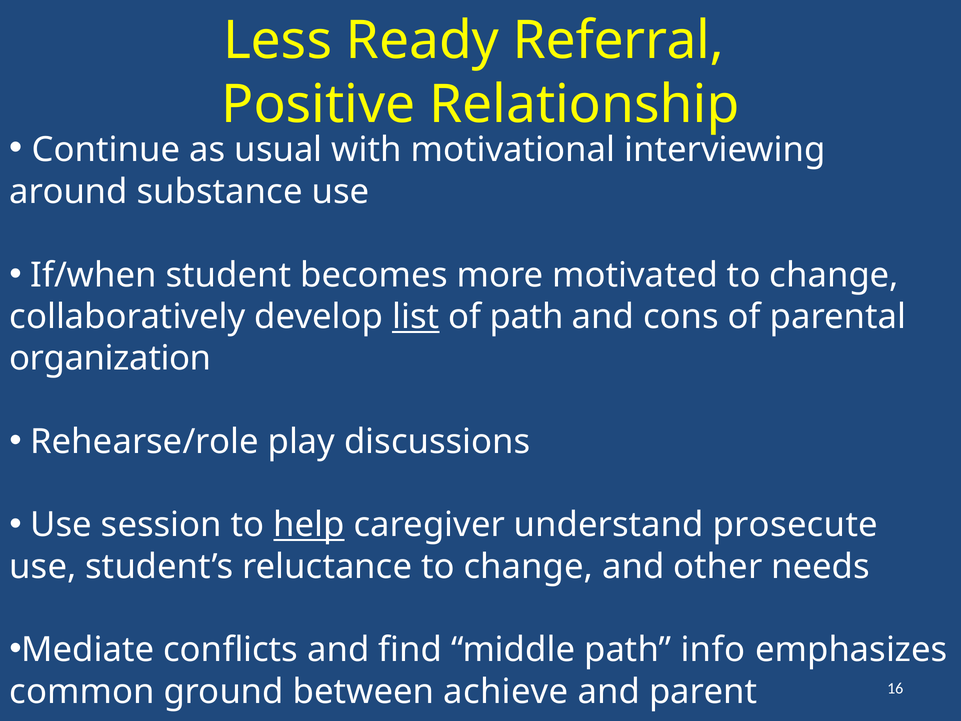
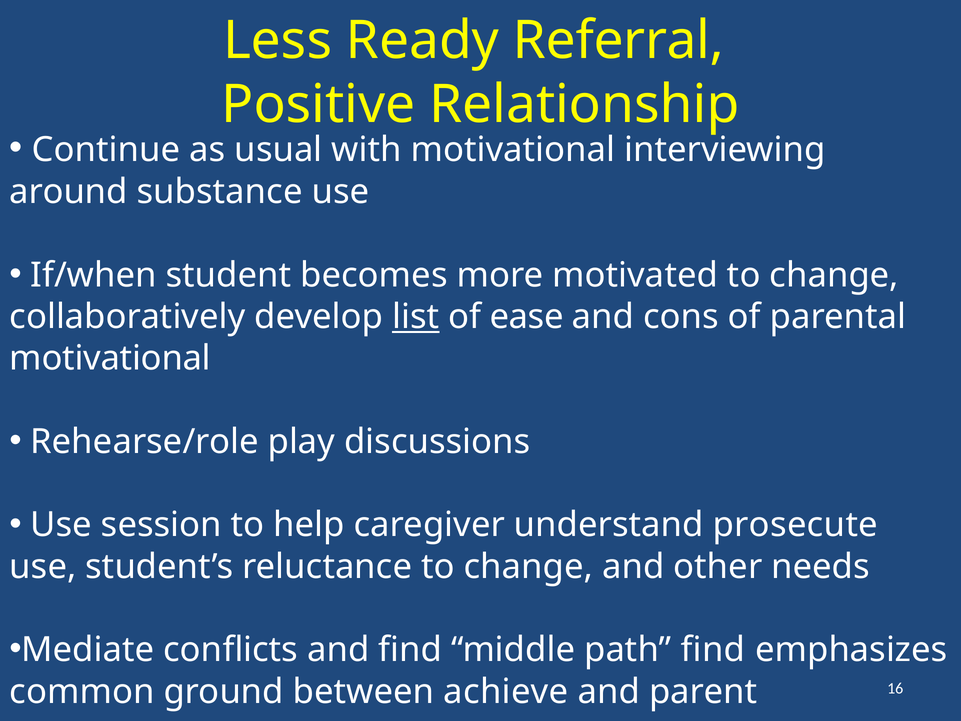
of path: path -> ease
organization at (110, 358): organization -> motivational
help underline: present -> none
path info: info -> find
